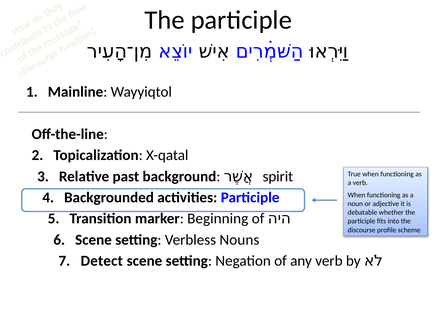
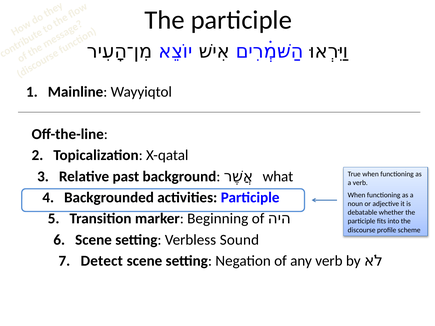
spirit: spirit -> what
Nouns: Nouns -> Sound
